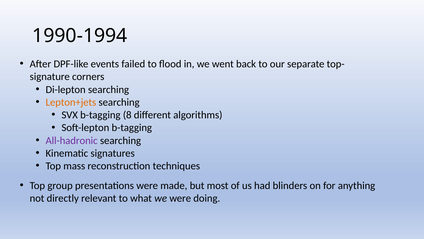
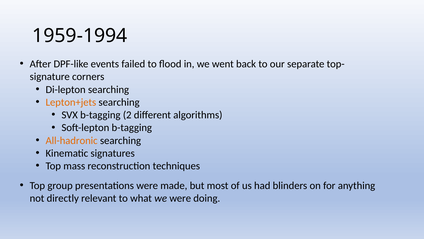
1990-1994: 1990-1994 -> 1959-1994
8: 8 -> 2
All-hadronic colour: purple -> orange
